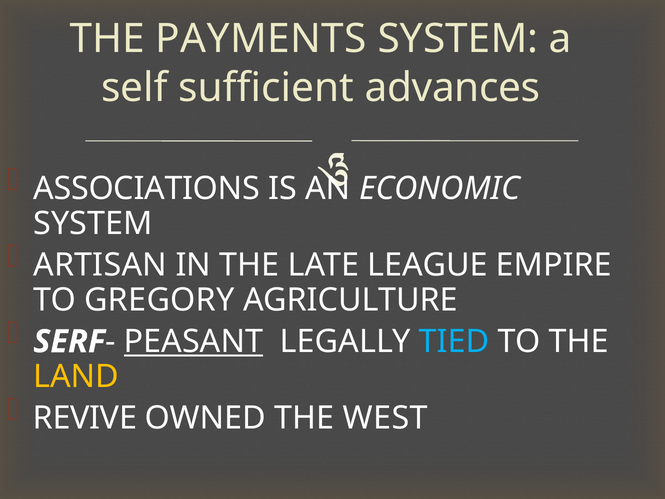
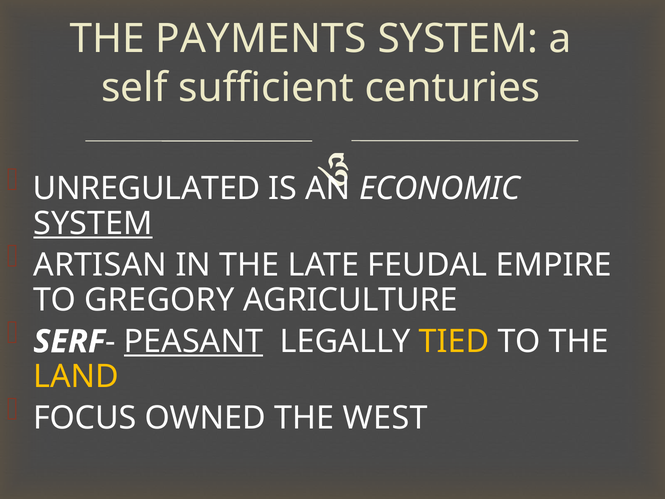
advances: advances -> centuries
ASSOCIATIONS: ASSOCIATIONS -> UNREGULATED
SYSTEM at (93, 223) underline: none -> present
LEAGUE: LEAGUE -> FEUDAL
TIED colour: light blue -> yellow
REVIVE: REVIVE -> FOCUS
